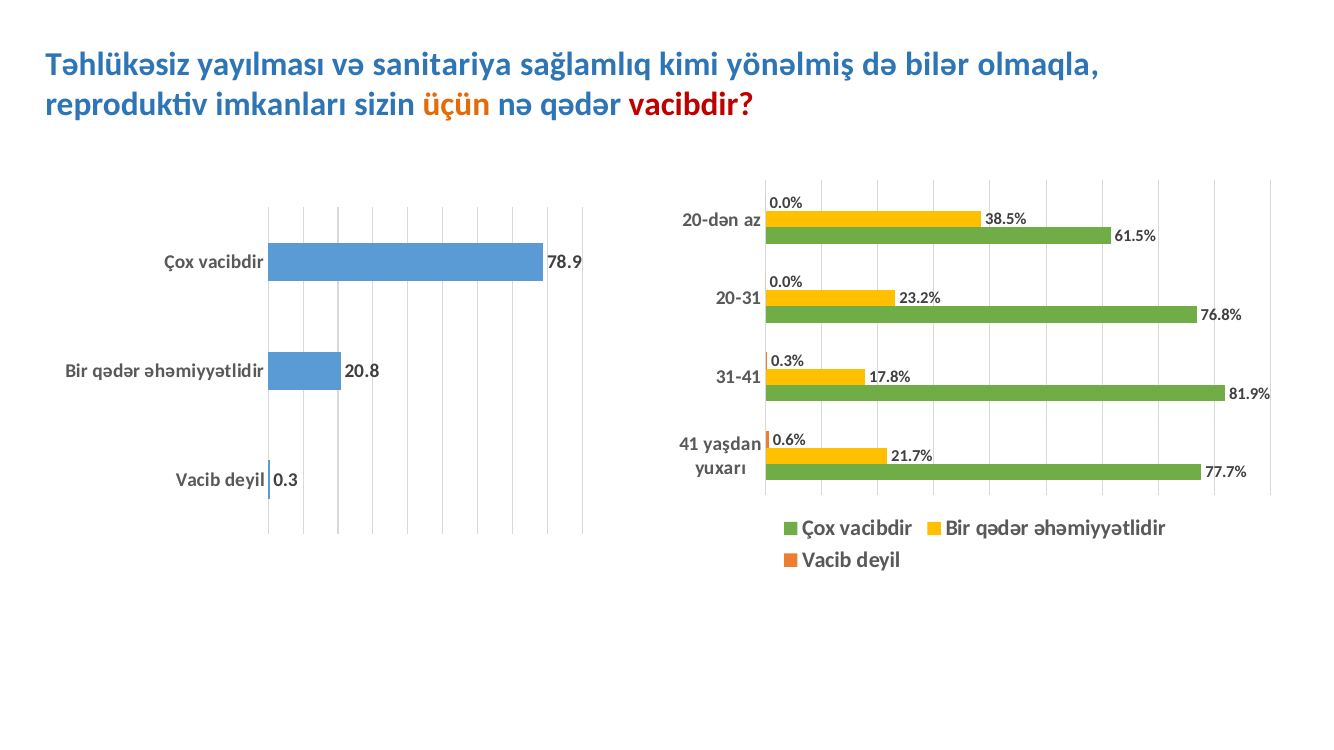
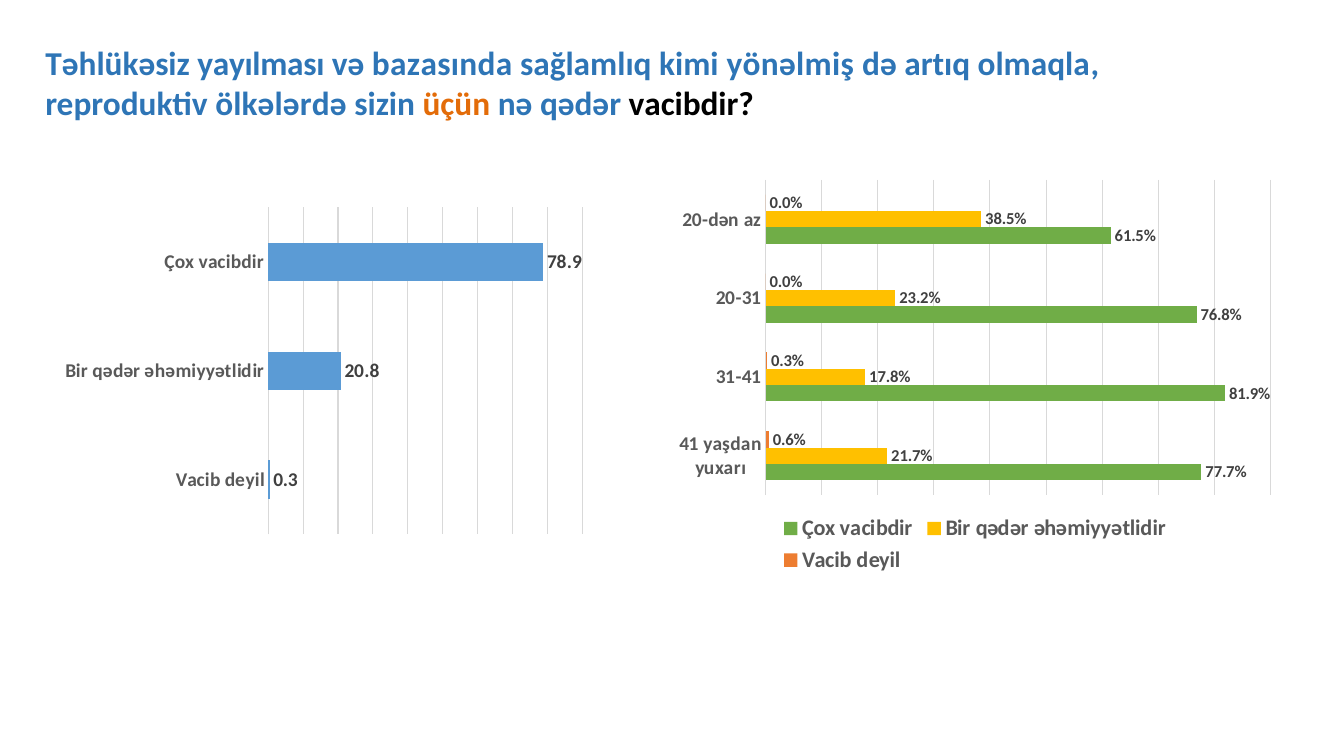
sanitariya: sanitariya -> bazasında
bilər: bilər -> artıq
imkanları: imkanları -> ölkələrdə
vacibdir at (691, 105) colour: red -> black
